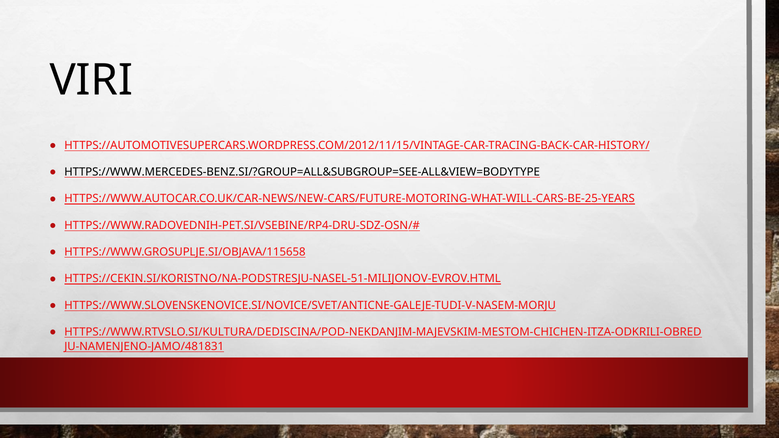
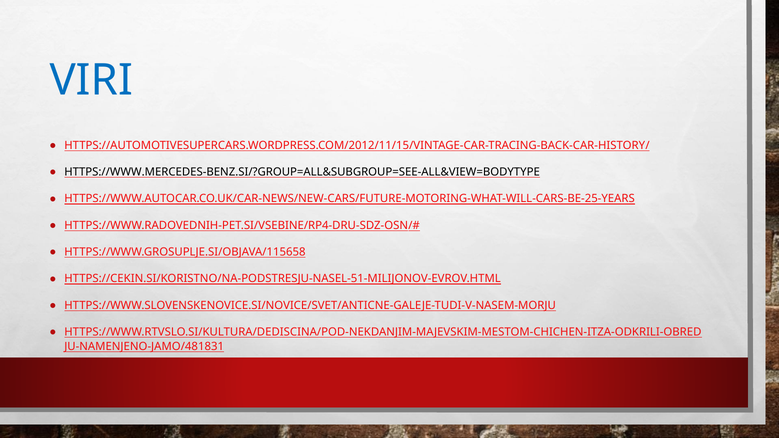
VIRI colour: black -> blue
